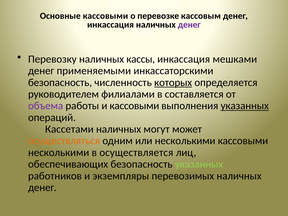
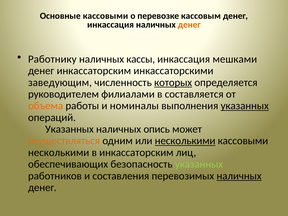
денег at (189, 25) colour: purple -> orange
Перевозку: Перевозку -> Работнику
денег применяемыми: применяемыми -> инкассаторским
безопасность at (60, 82): безопасность -> заведующим
объема colour: purple -> orange
и кассовыми: кассовыми -> номиналы
Кассетами at (69, 129): Кассетами -> Указанных
могут: могут -> опись
несколькими at (185, 141) underline: none -> present
в осуществляется: осуществляется -> инкассаторским
экземпляры: экземпляры -> составления
наличных at (239, 176) underline: none -> present
